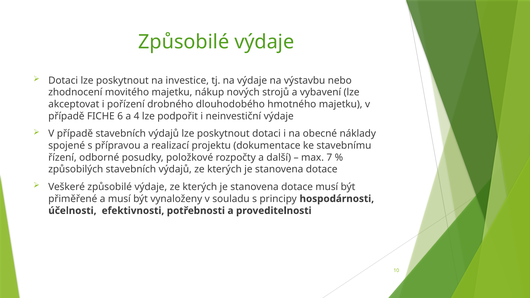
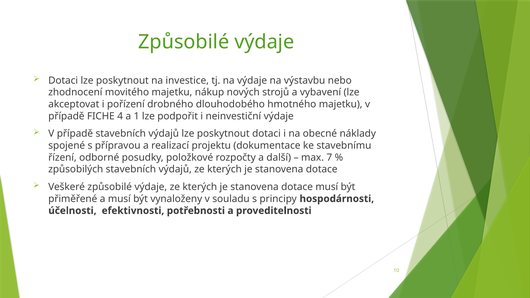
6: 6 -> 4
4: 4 -> 1
